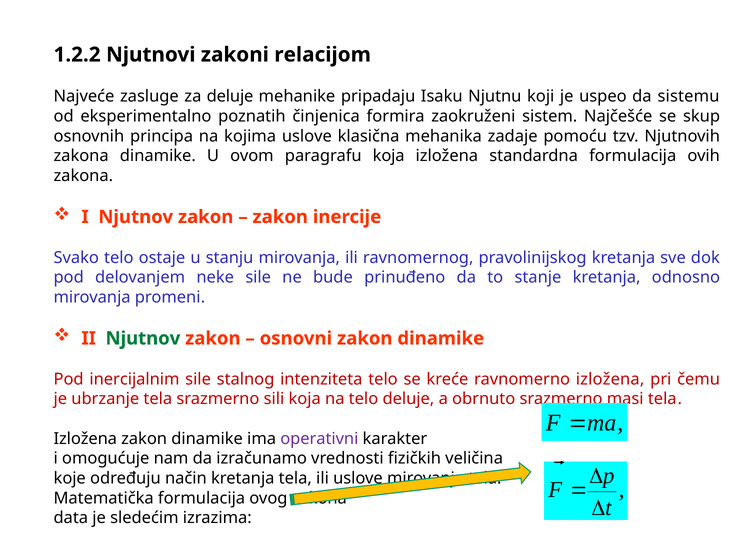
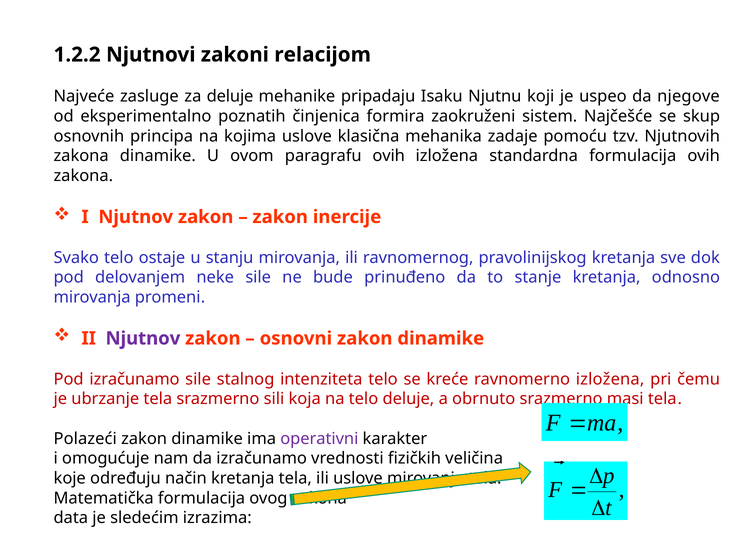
sistemu: sistemu -> njegove
paragrafu koja: koja -> ovih
Njutnov at (143, 338) colour: green -> purple
Pod inercijalnim: inercijalnim -> izračunamo
Izložena at (85, 439): Izložena -> Polazeći
